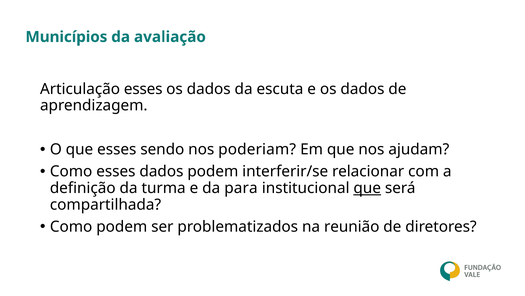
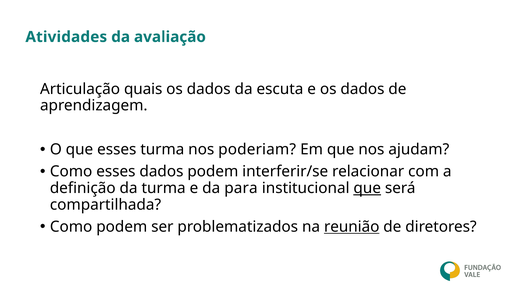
Municípios: Municípios -> Atividades
Articulação esses: esses -> quais
esses sendo: sendo -> turma
reunião underline: none -> present
